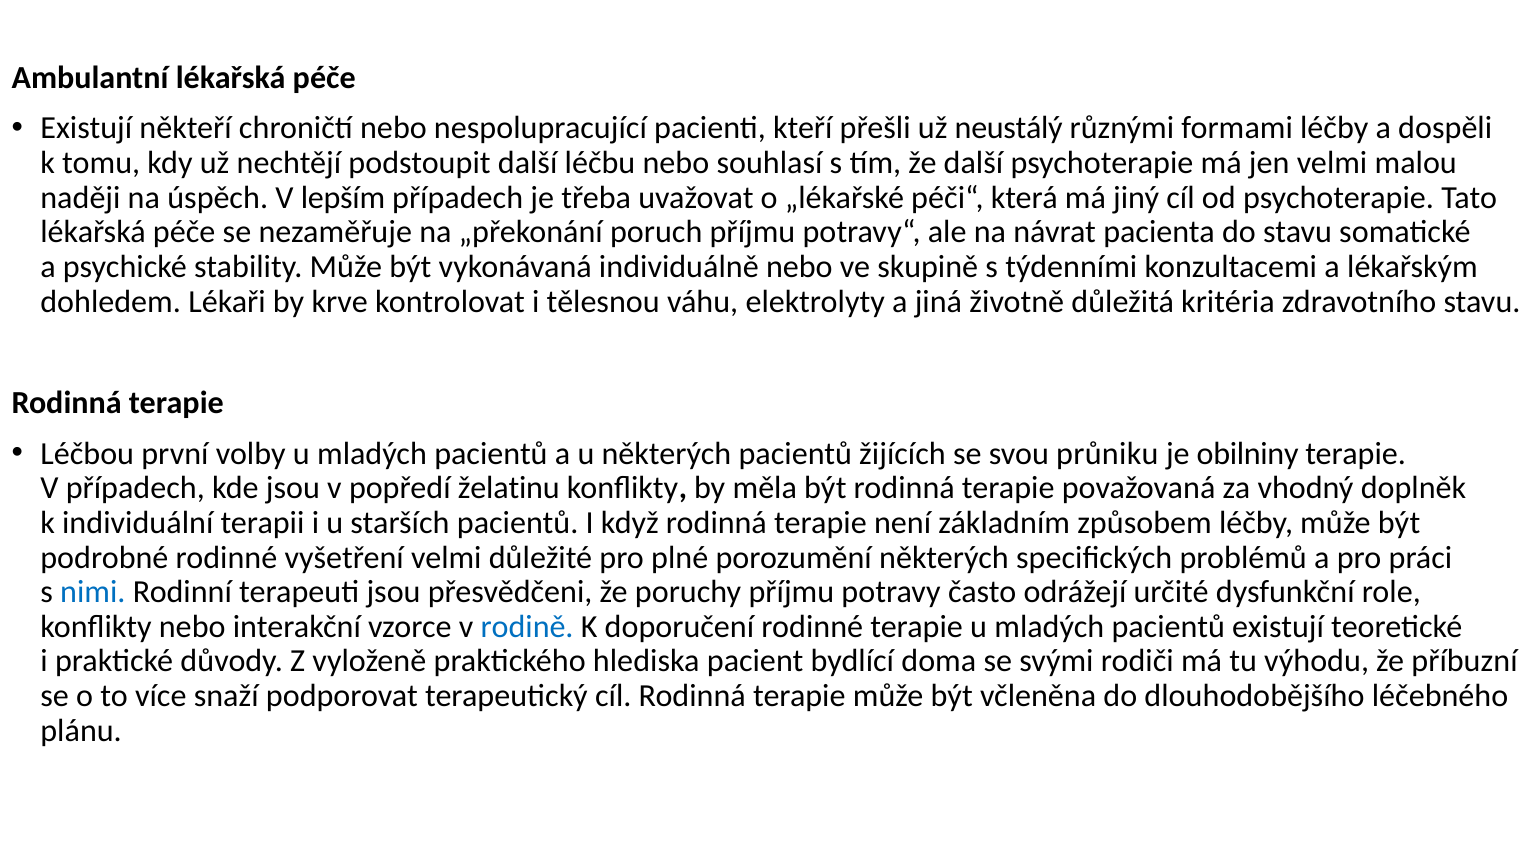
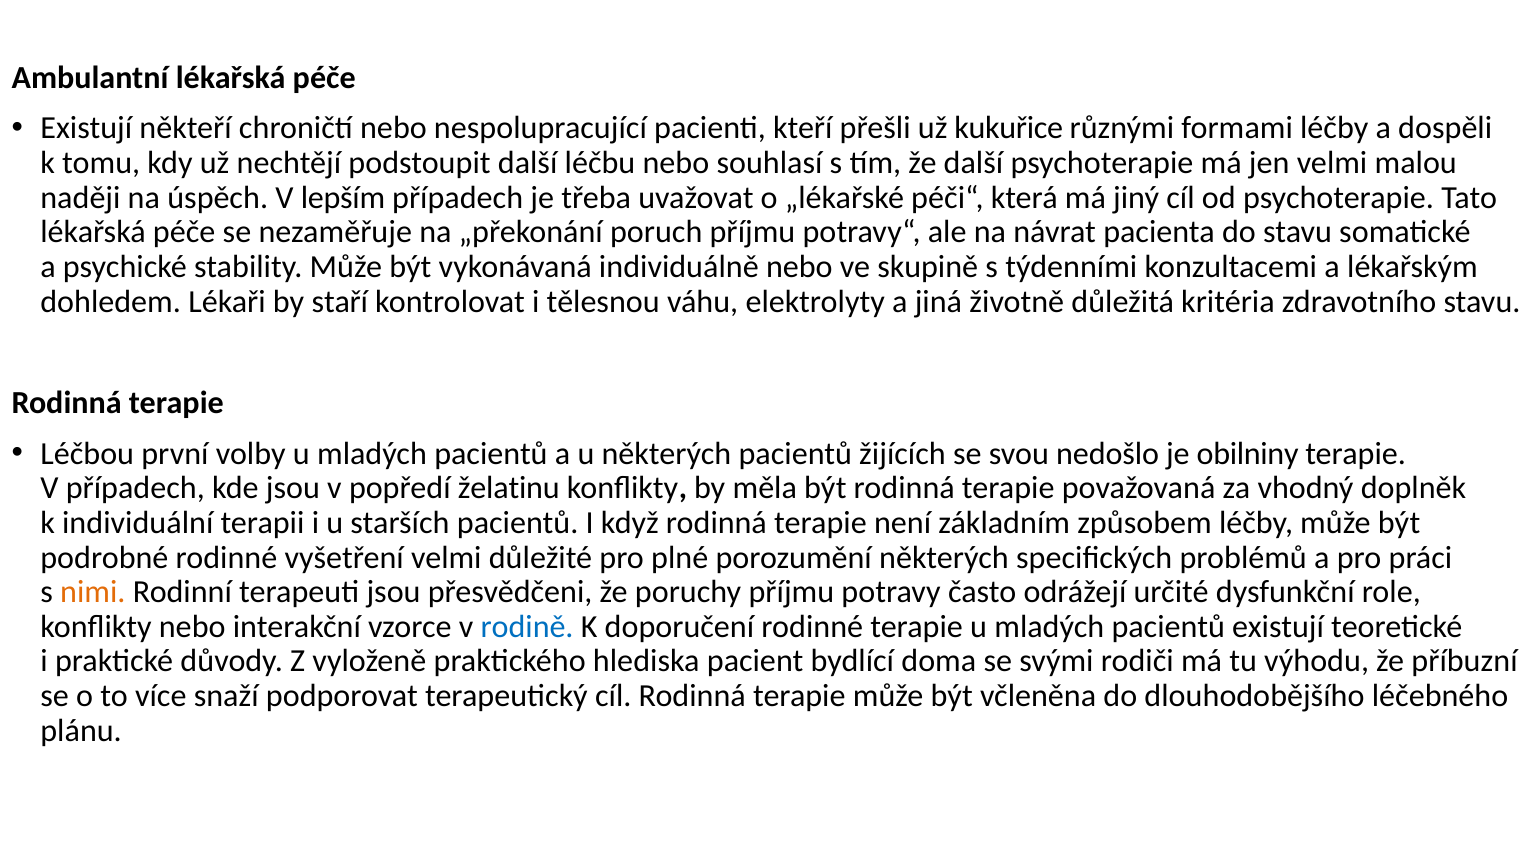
neustálý: neustálý -> kukuřice
krve: krve -> staří
průniku: průniku -> nedošlo
nimi colour: blue -> orange
